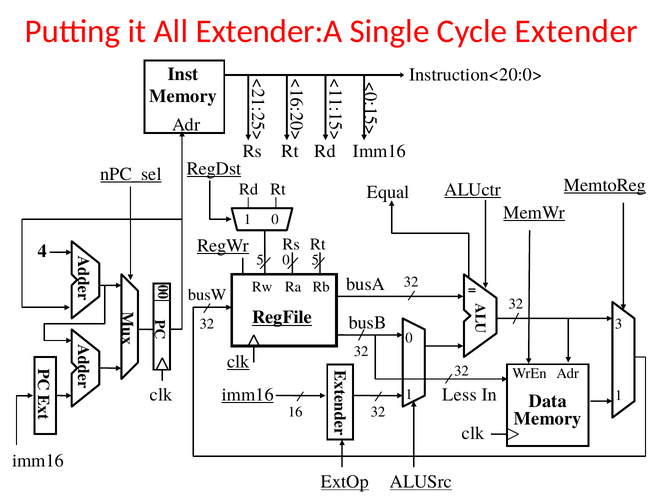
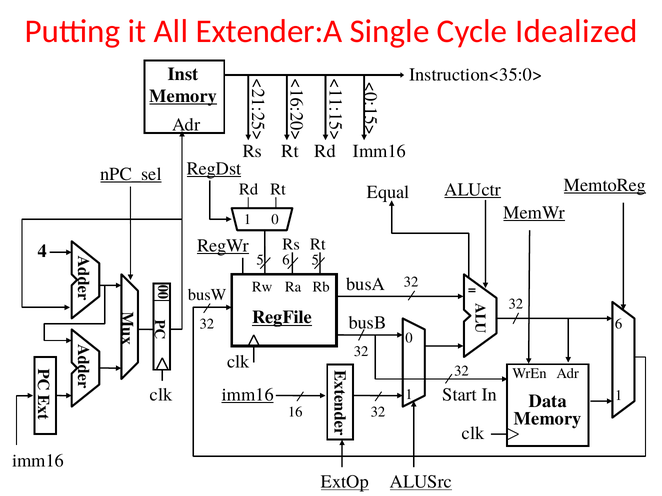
Extender: Extender -> Idealized
Instruction<20:0>: Instruction<20:0> -> Instruction<35:0>
Memory at (183, 96) underline: none -> present
5 0: 0 -> 6
3 at (619, 324): 3 -> 6
clk at (238, 362) underline: present -> none
Less: Less -> Start
